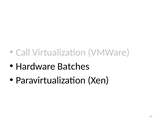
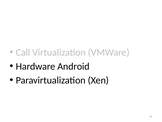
Batches: Batches -> Android
